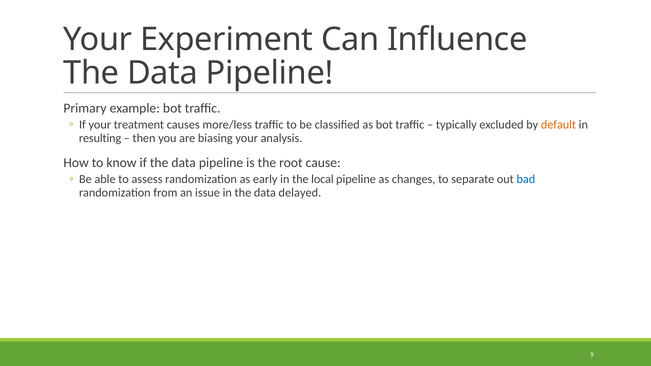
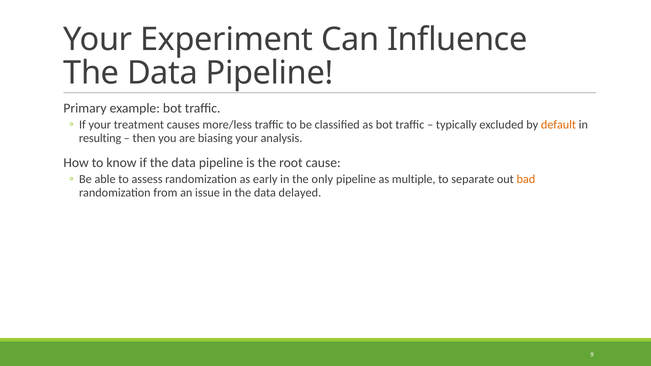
local: local -> only
changes: changes -> multiple
bad colour: blue -> orange
